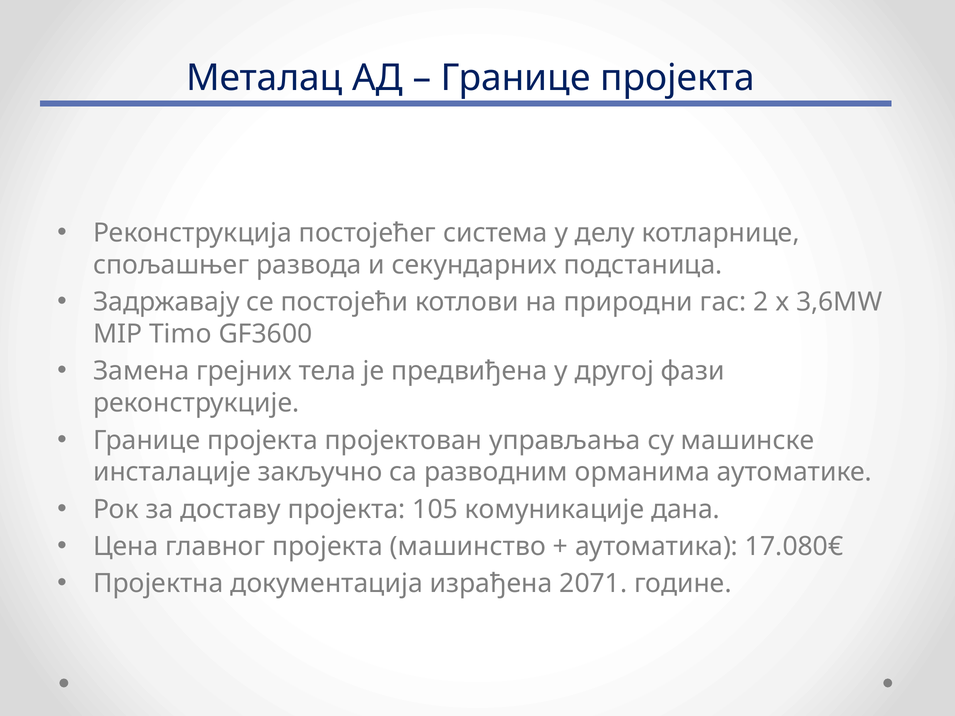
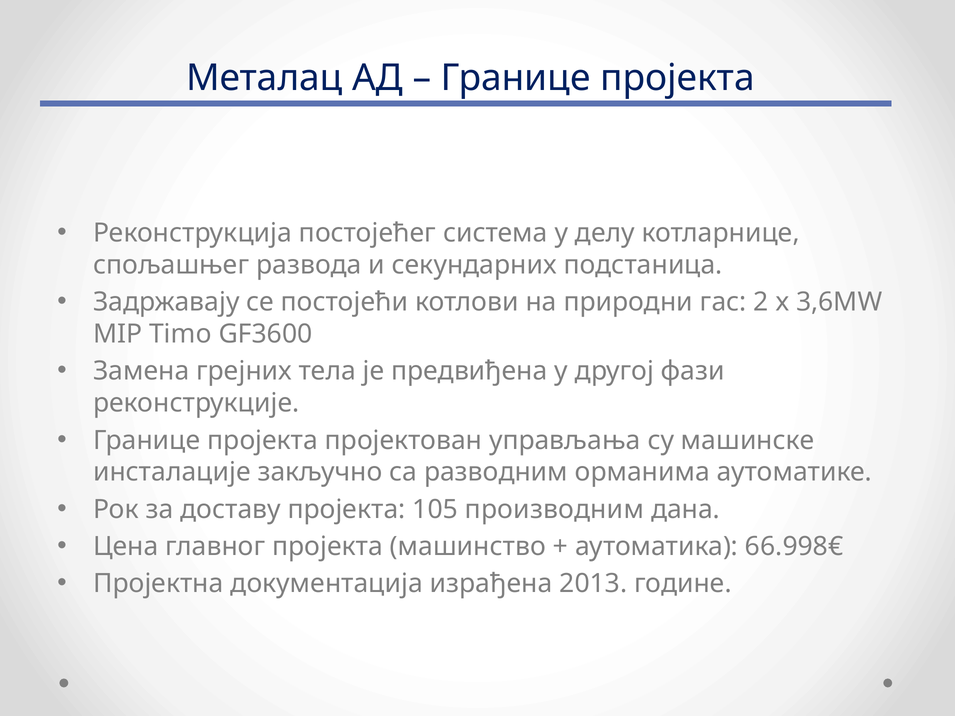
комуникације: комуникације -> производним
17.080€: 17.080€ -> 66.998€
2071: 2071 -> 2013
